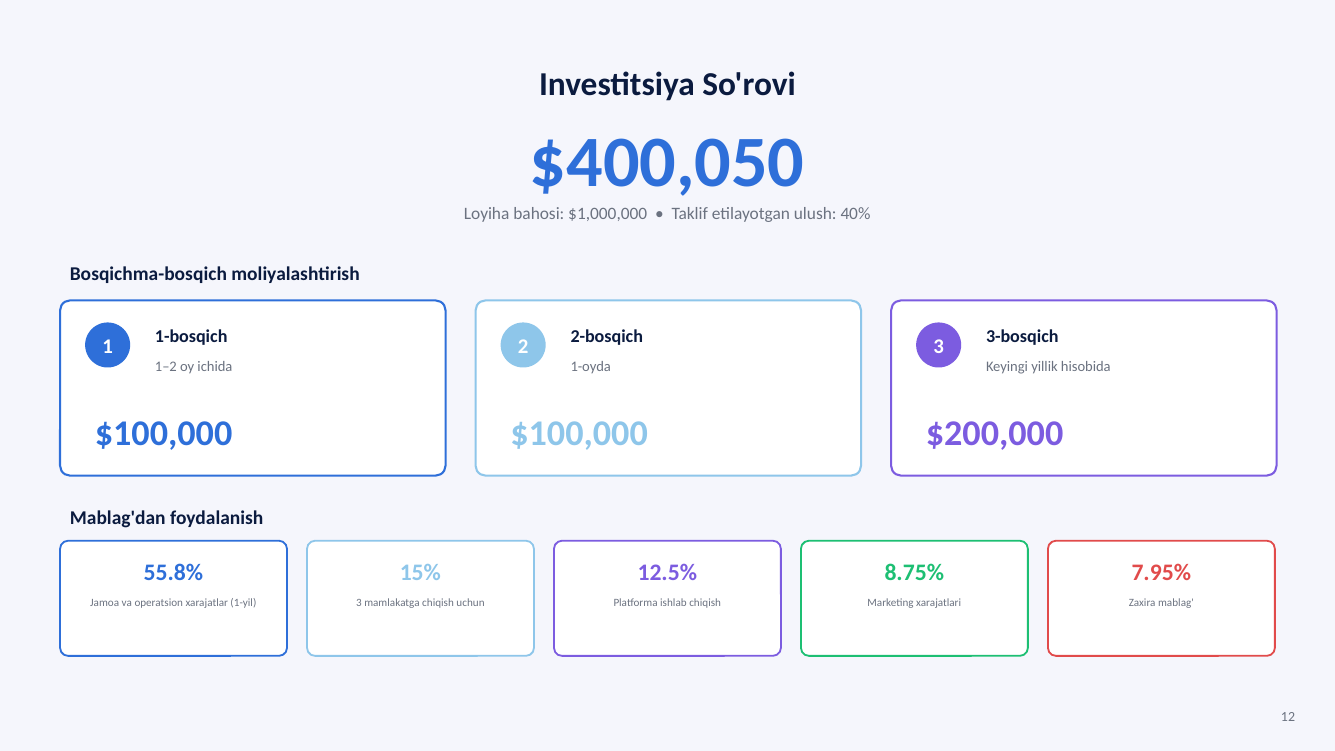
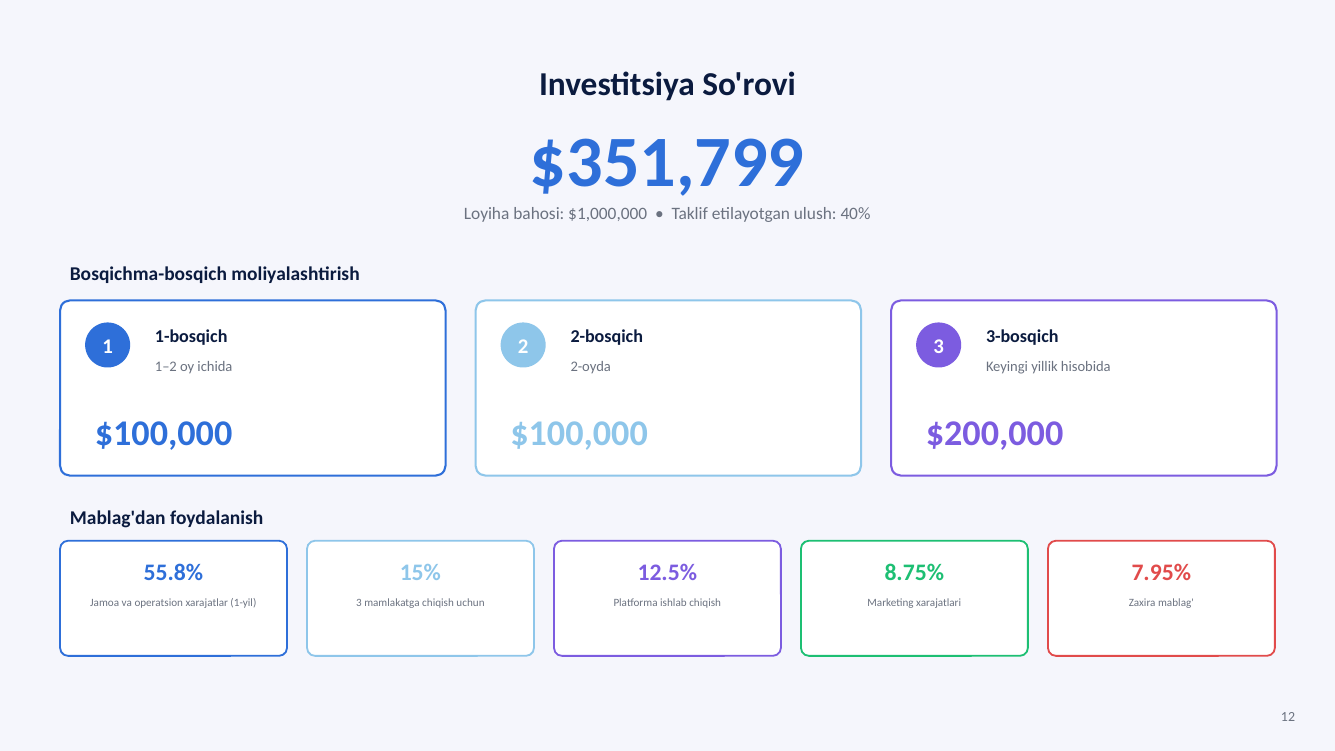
$400,050: $400,050 -> $351,799
1-oyda: 1-oyda -> 2-oyda
